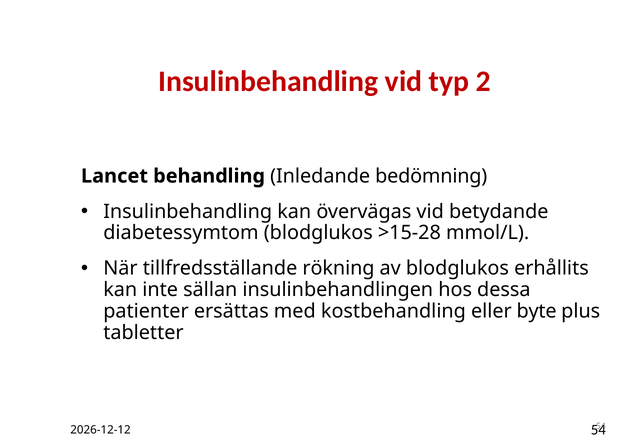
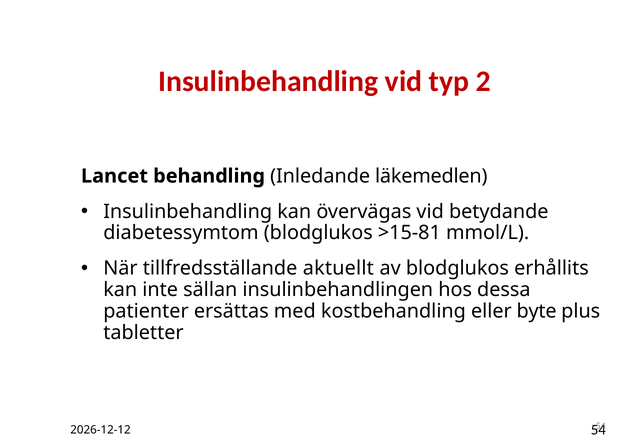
bedömning: bedömning -> läkemedlen
>15-28: >15-28 -> >15-81
rökning: rökning -> aktuellt
